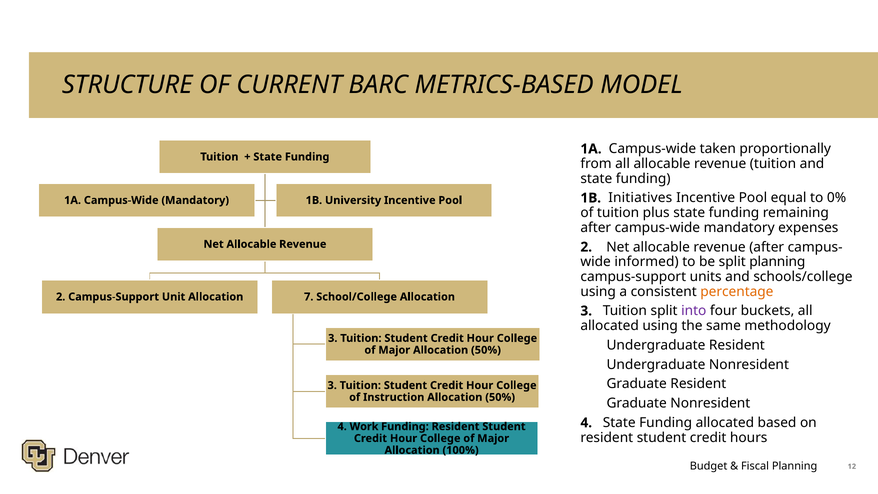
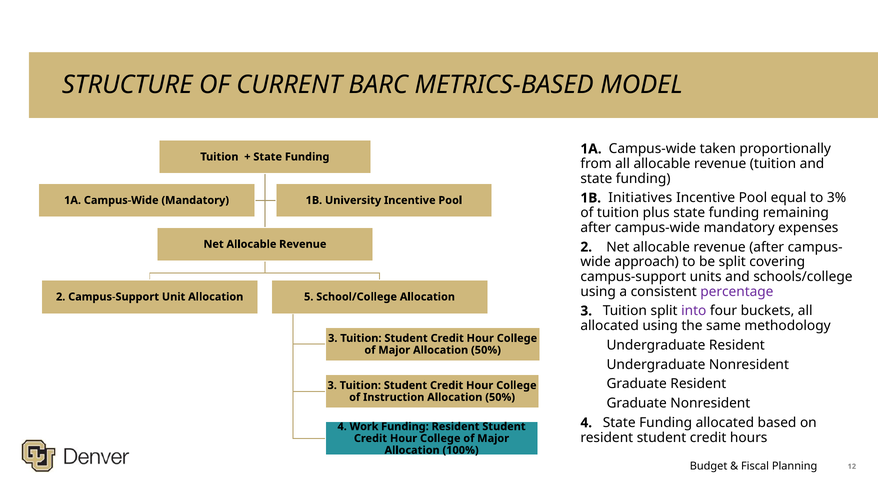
0%: 0% -> 3%
informed: informed -> approach
split planning: planning -> covering
percentage colour: orange -> purple
7: 7 -> 5
